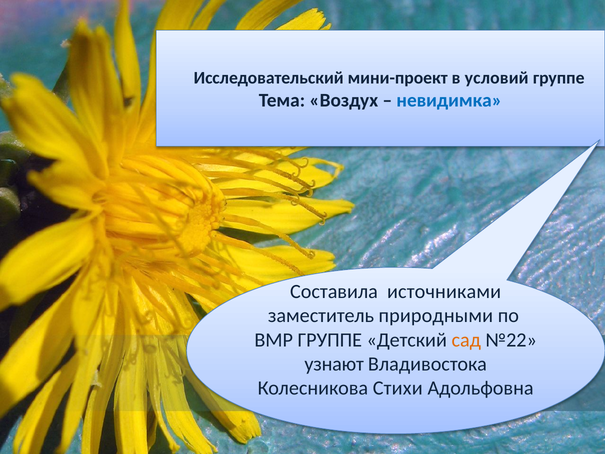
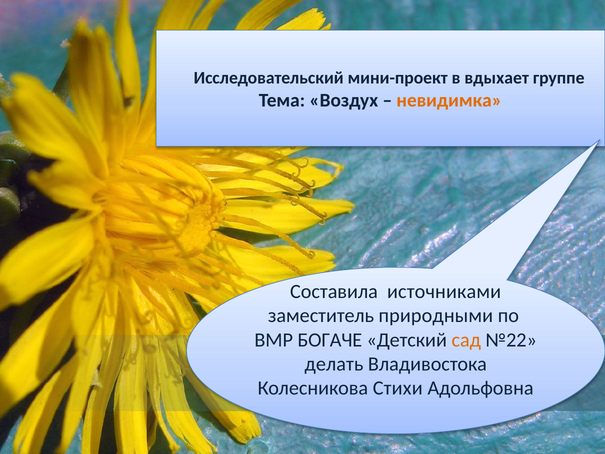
условий: условий -> вдыхает
невидимка colour: blue -> orange
ВМР ГРУППЕ: ГРУППЕ -> БОГАЧЕ
узнают: узнают -> делать
